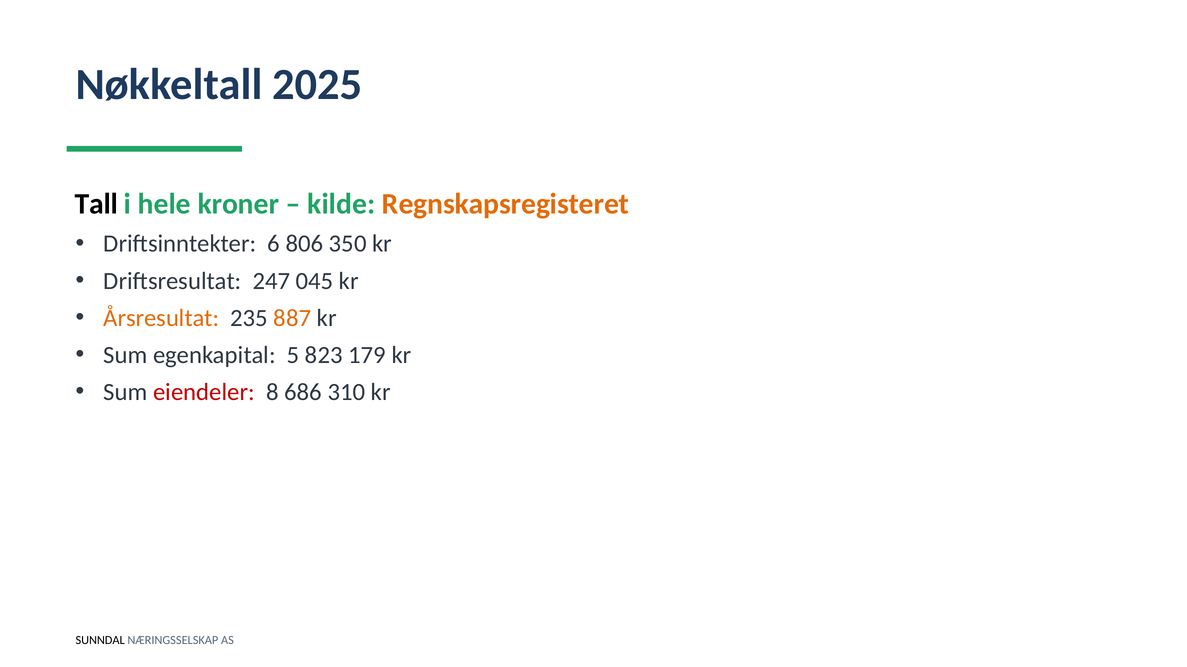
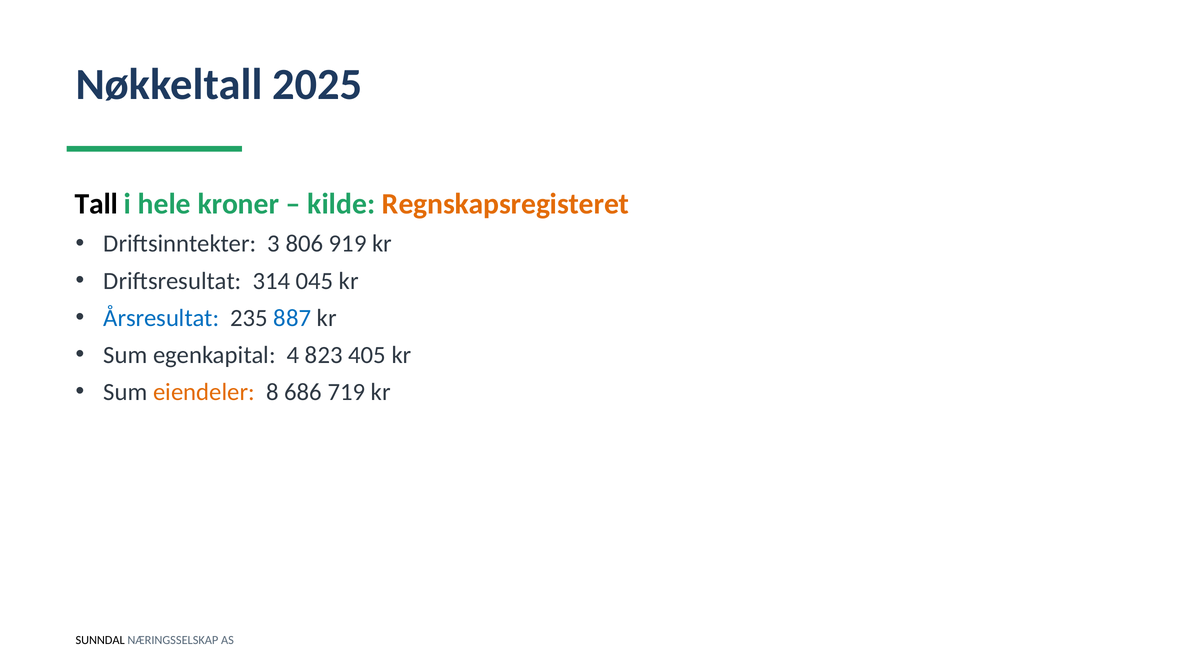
6: 6 -> 3
350: 350 -> 919
247: 247 -> 314
Årsresultat colour: orange -> blue
887 colour: orange -> blue
5: 5 -> 4
179: 179 -> 405
eiendeler colour: red -> orange
310: 310 -> 719
